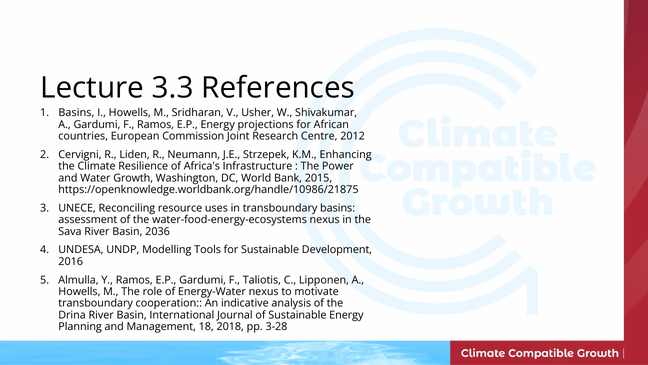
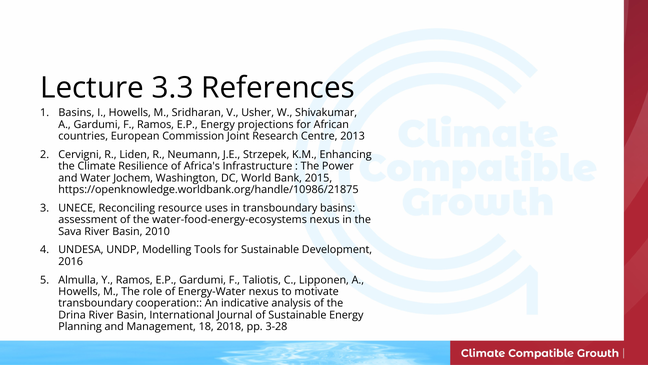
2012: 2012 -> 2013
Growth: Growth -> Jochem
2036: 2036 -> 2010
